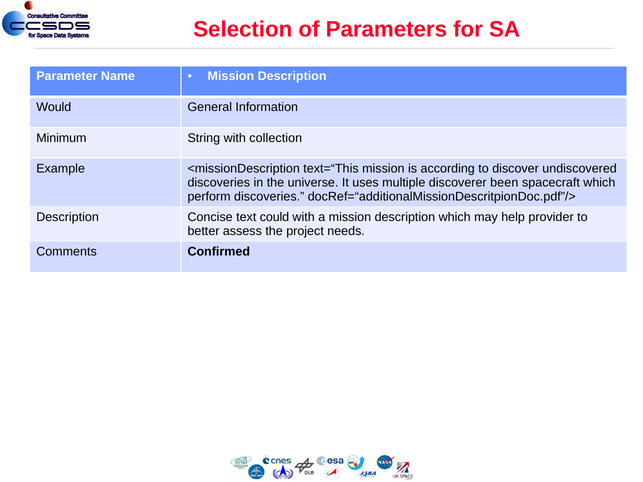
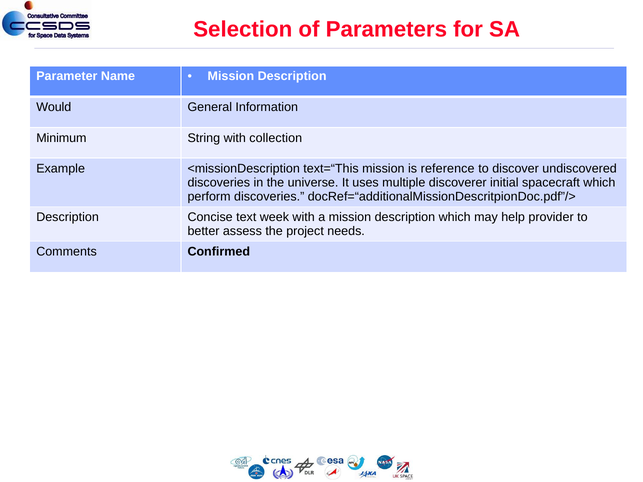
according: according -> reference
been: been -> initial
could: could -> week
